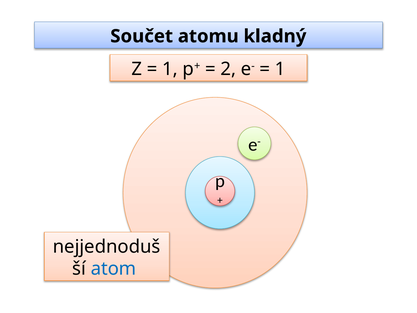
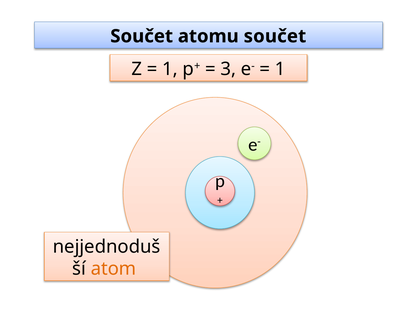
atomu kladný: kladný -> součet
2: 2 -> 3
atom colour: blue -> orange
